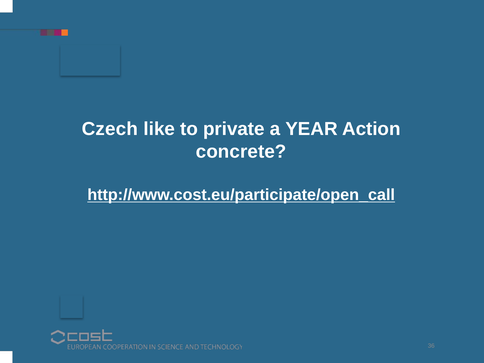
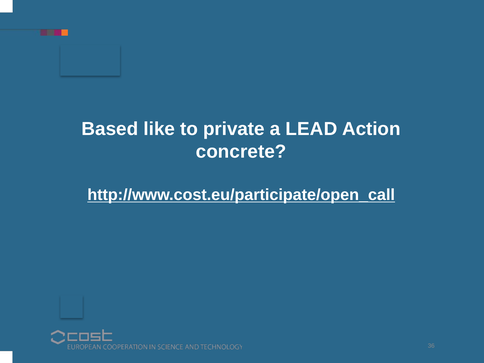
Czech: Czech -> Based
YEAR: YEAR -> LEAD
